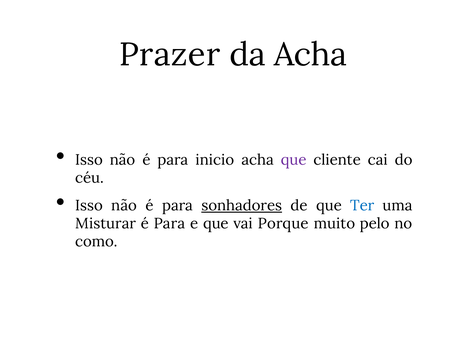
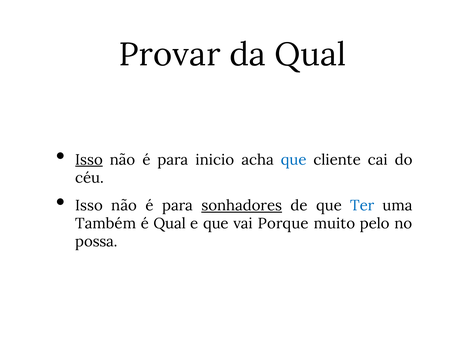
Prazer: Prazer -> Provar
da Acha: Acha -> Qual
Isso at (89, 160) underline: none -> present
que at (294, 160) colour: purple -> blue
Misturar: Misturar -> Também
Para at (169, 224): Para -> Qual
como: como -> possa
